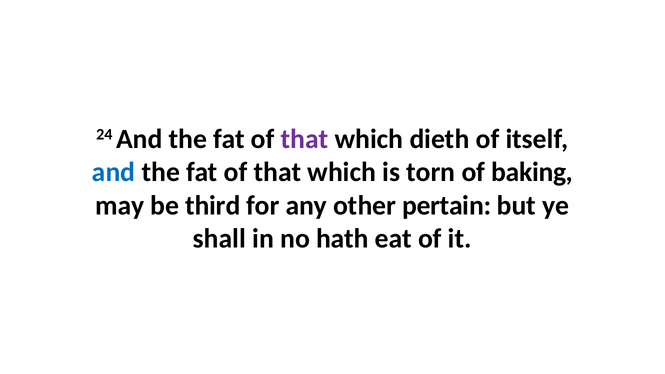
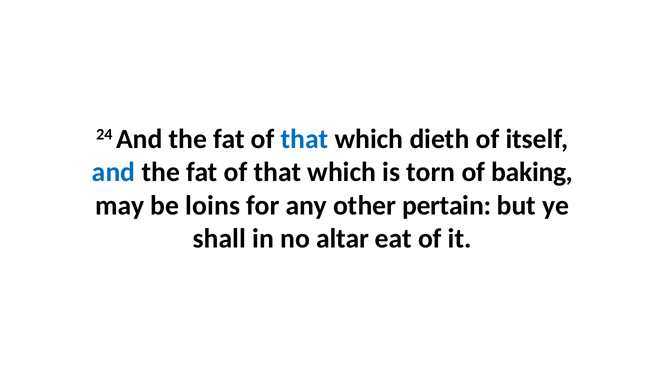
that at (305, 139) colour: purple -> blue
third: third -> loins
hath: hath -> altar
